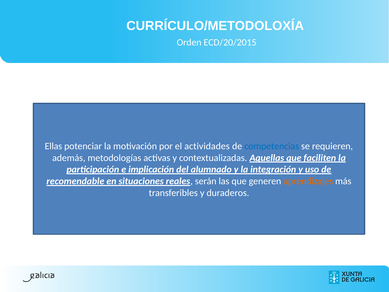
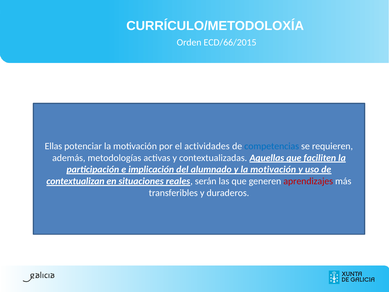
ECD/20/2015: ECD/20/2015 -> ECD/66/2015
y la integración: integración -> motivación
recomendable: recomendable -> contextualizan
aprendizajes colour: orange -> red
